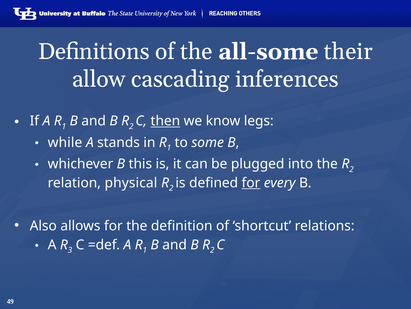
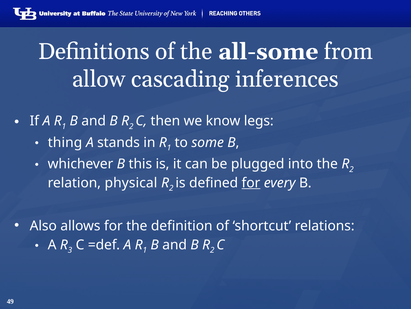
their: their -> from
then underline: present -> none
while: while -> thing
